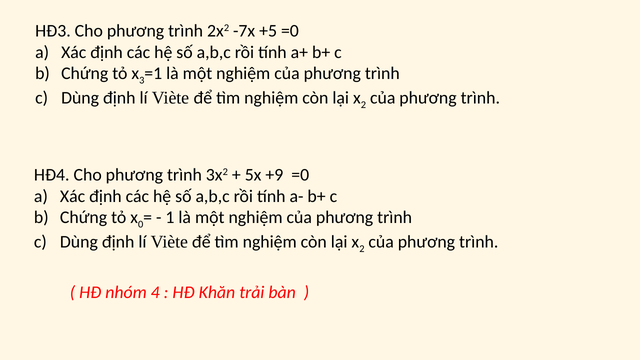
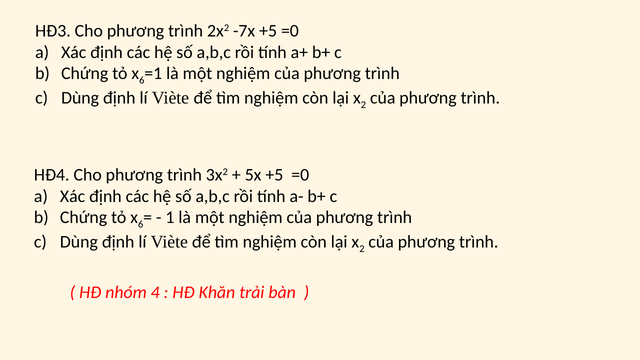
3 at (142, 80): 3 -> 6
5x +9: +9 -> +5
0 at (141, 224): 0 -> 6
